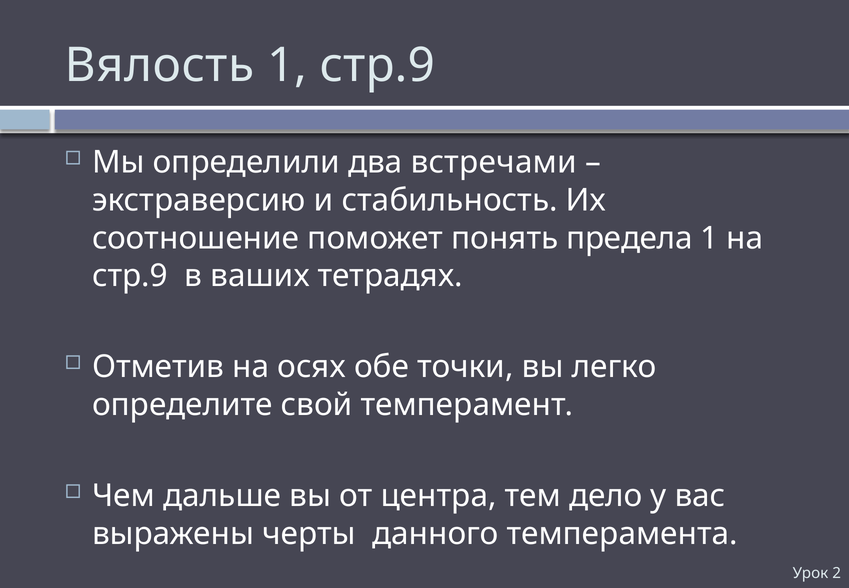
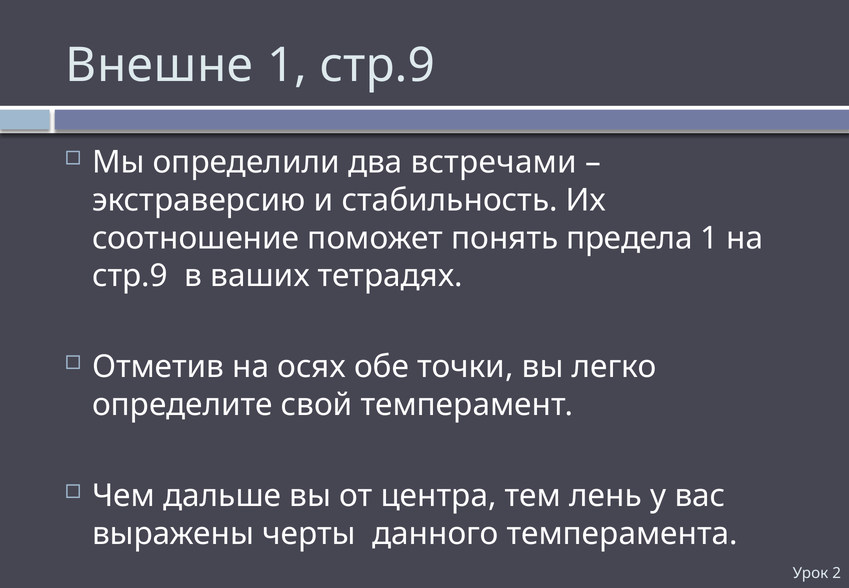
Вялость: Вялость -> Внешне
дело: дело -> лень
